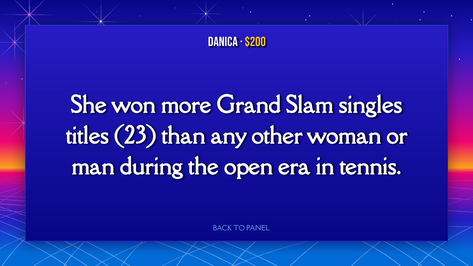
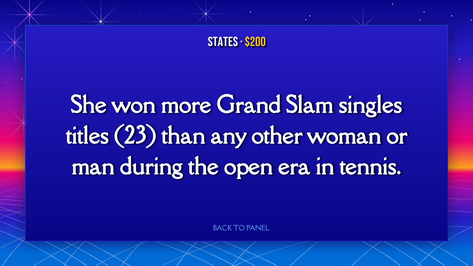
Danica: Danica -> States
